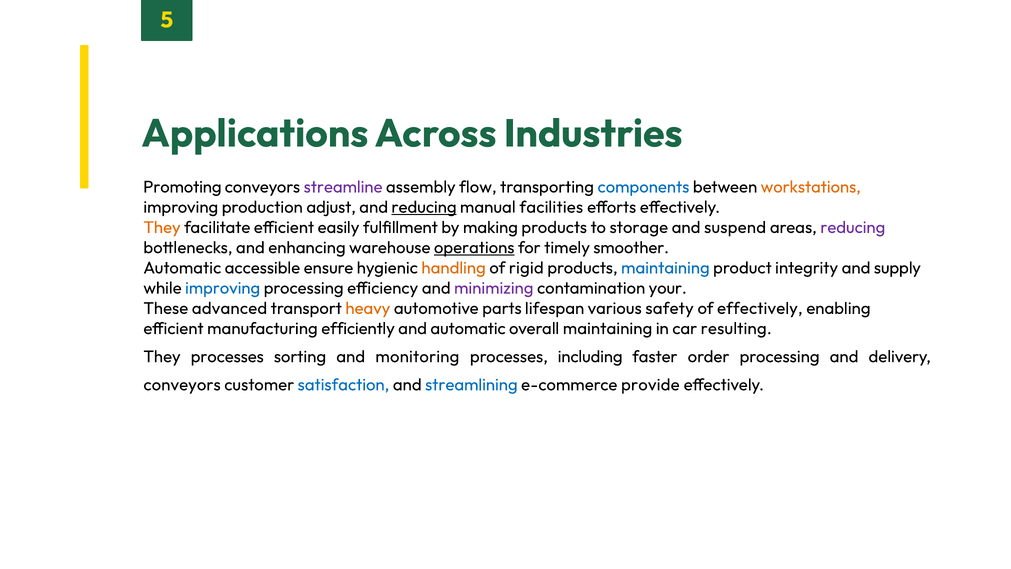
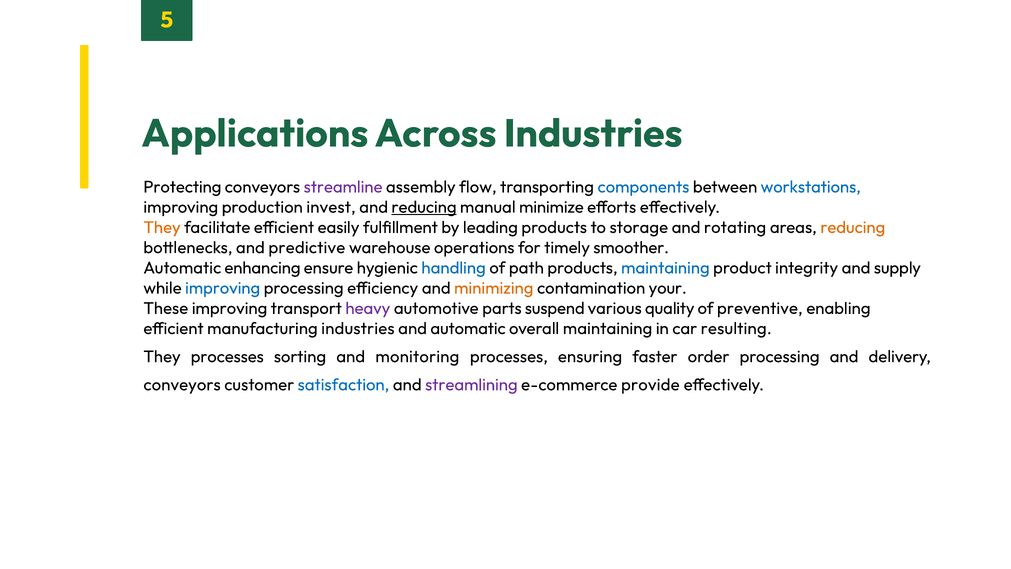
Promoting: Promoting -> Protecting
workstations colour: orange -> blue
adjust: adjust -> invest
facilities: facilities -> minimize
making: making -> leading
suspend: suspend -> rotating
reducing at (853, 227) colour: purple -> orange
enhancing: enhancing -> predictive
operations underline: present -> none
accessible: accessible -> enhancing
handling colour: orange -> blue
rigid: rigid -> path
minimizing colour: purple -> orange
These advanced: advanced -> improving
heavy colour: orange -> purple
lifespan: lifespan -> suspend
safety: safety -> quality
of effectively: effectively -> preventive
manufacturing efficiently: efficiently -> industries
including: including -> ensuring
streamlining colour: blue -> purple
